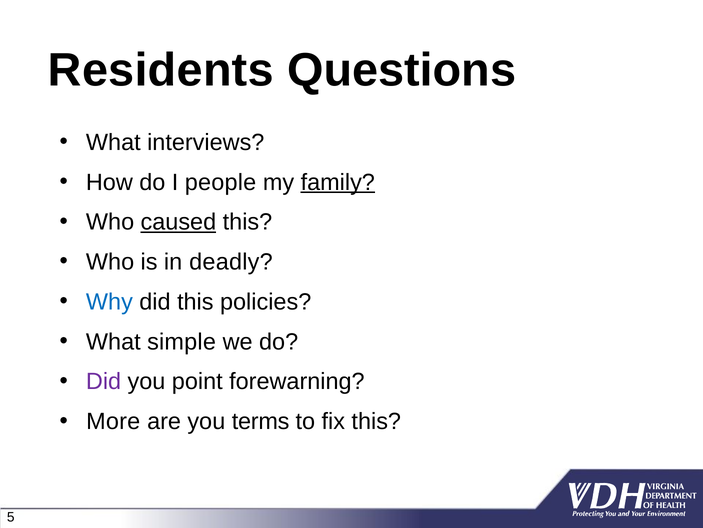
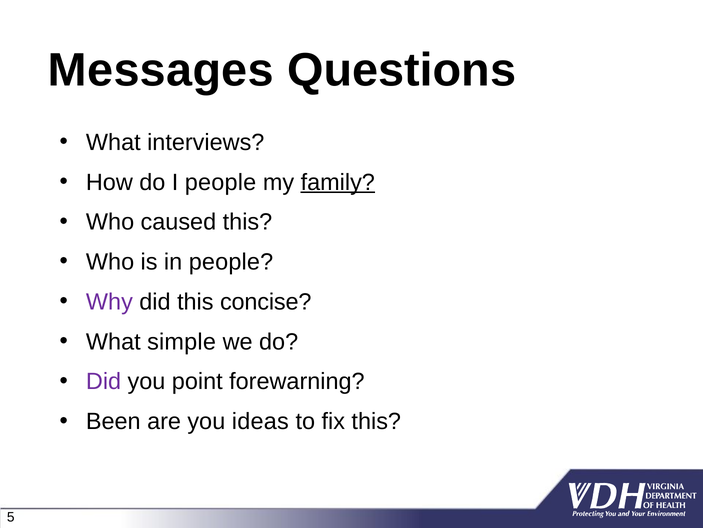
Residents: Residents -> Messages
caused underline: present -> none
in deadly: deadly -> people
Why colour: blue -> purple
policies: policies -> concise
More: More -> Been
terms: terms -> ideas
